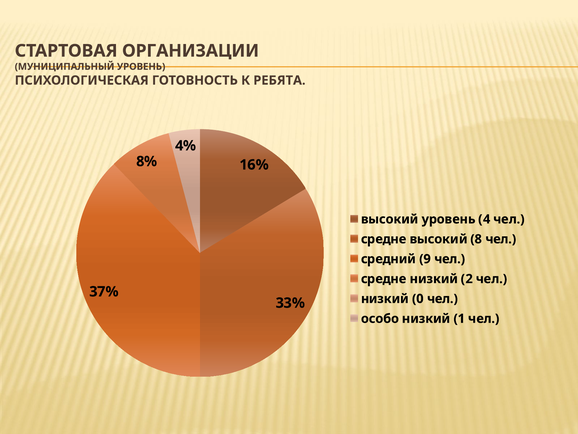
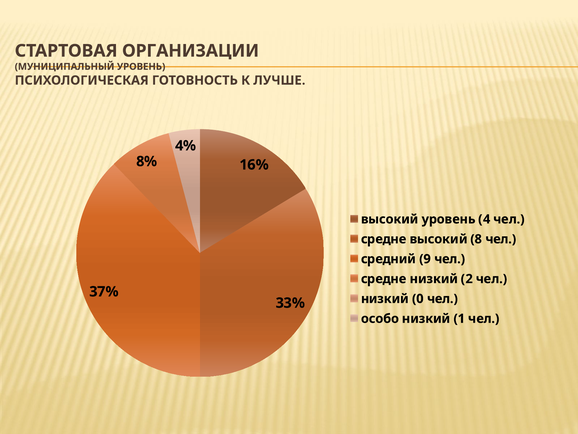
РЕБЯТА: РЕБЯТА -> ЛУЧШЕ
